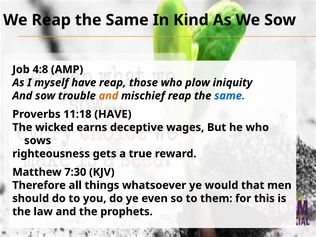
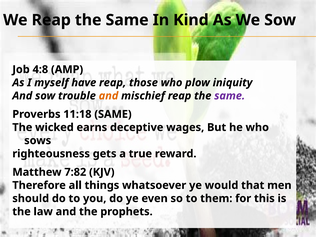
same at (230, 96) colour: blue -> purple
11:18 HAVE: HAVE -> SAME
7:30: 7:30 -> 7:82
